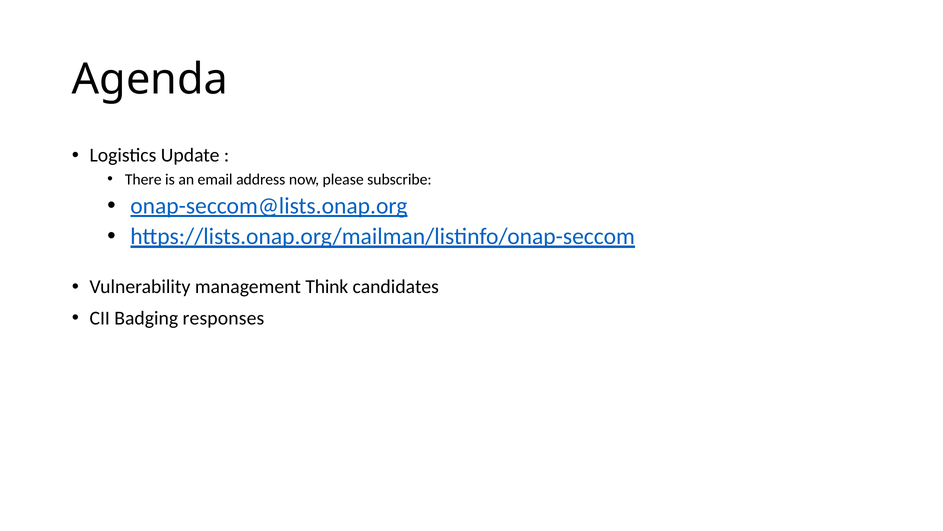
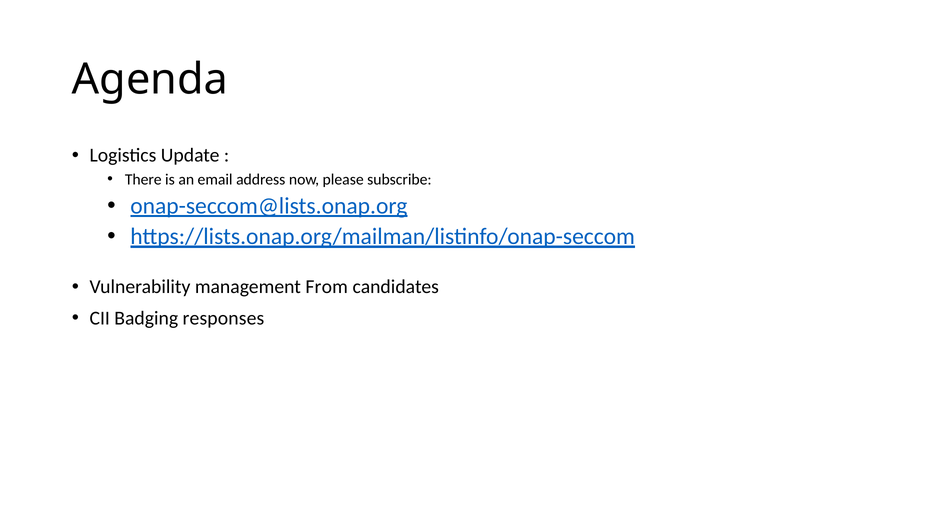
Think: Think -> From
